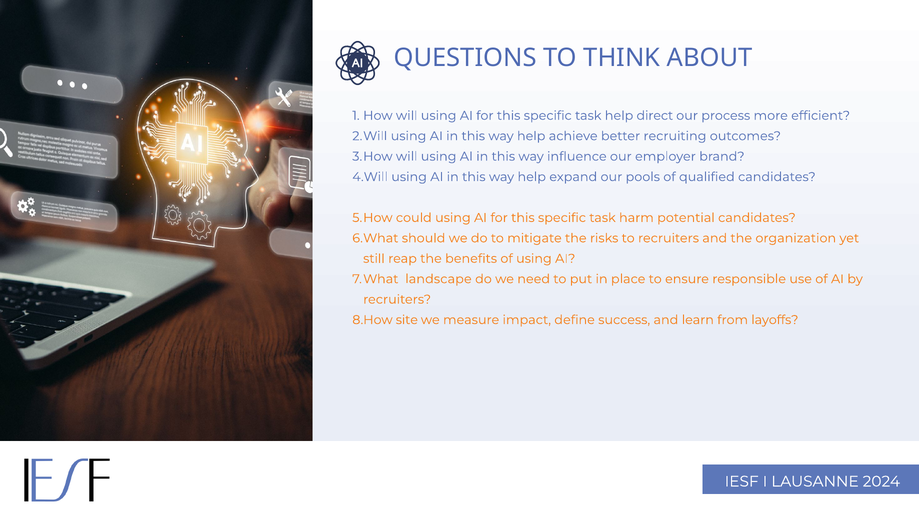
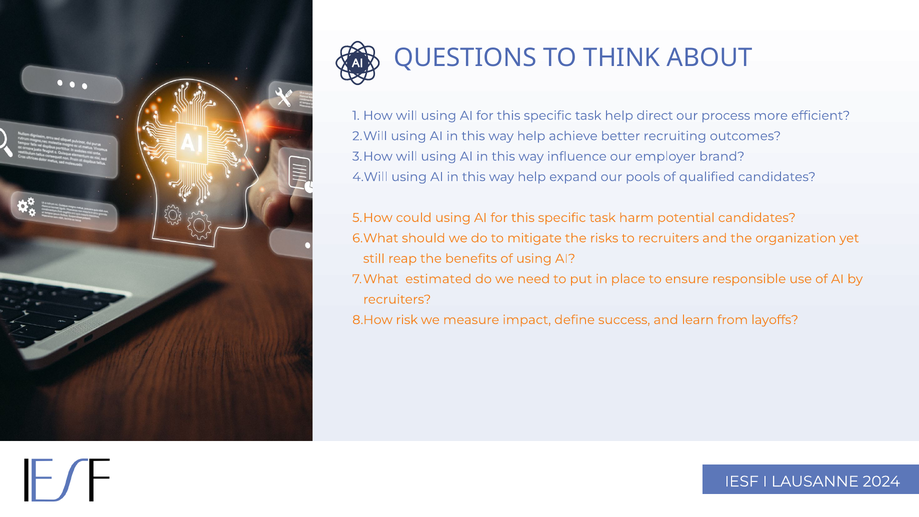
landscape: landscape -> estimated
site: site -> risk
